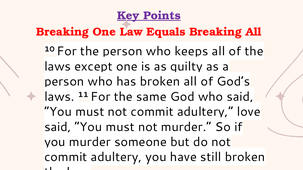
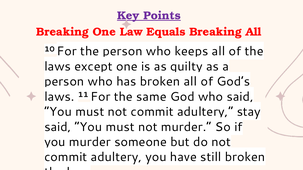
love: love -> stay
